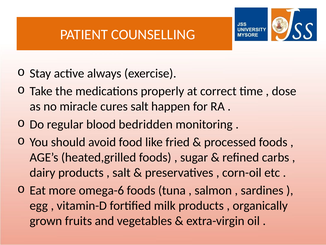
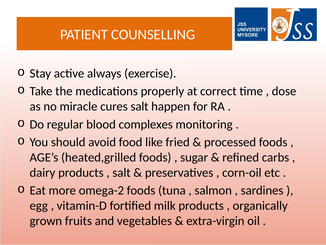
bedridden: bedridden -> complexes
omega-6: omega-6 -> omega-2
